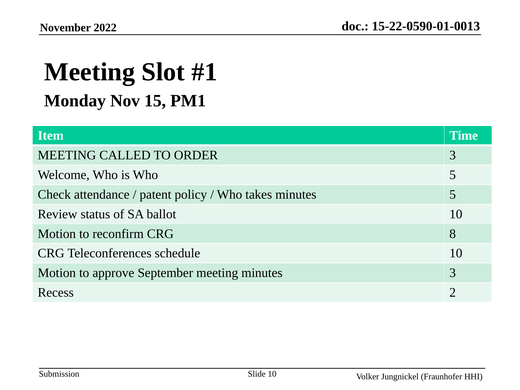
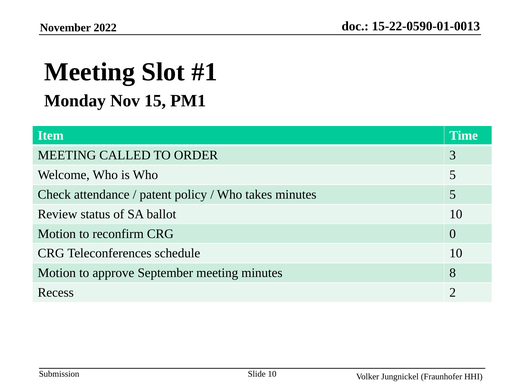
8: 8 -> 0
minutes 3: 3 -> 8
